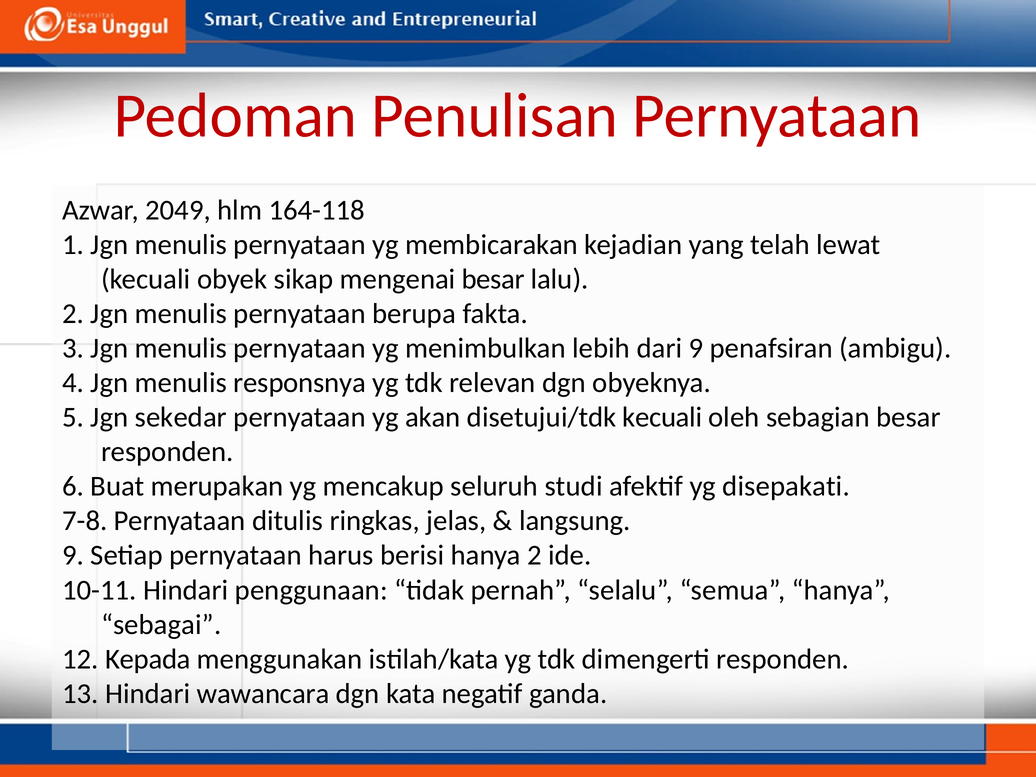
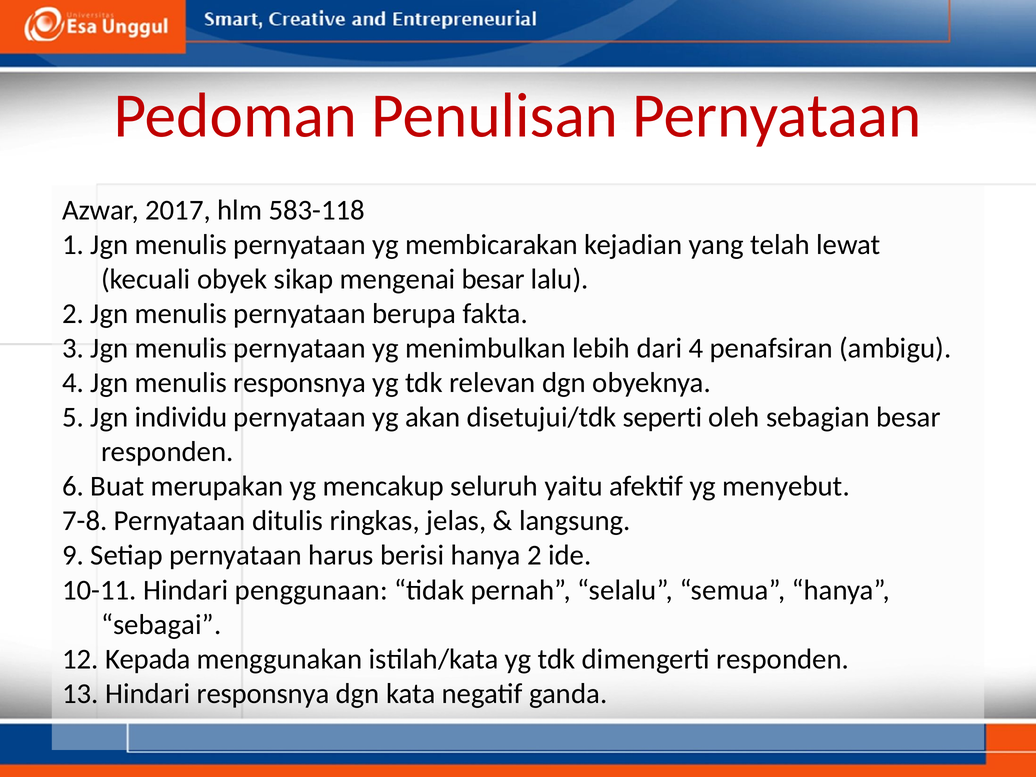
2049: 2049 -> 2017
164-118: 164-118 -> 583-118
dari 9: 9 -> 4
sekedar: sekedar -> individu
disetujui/tdk kecuali: kecuali -> seperti
studi: studi -> yaitu
disepakati: disepakati -> menyebut
Hindari wawancara: wawancara -> responsnya
